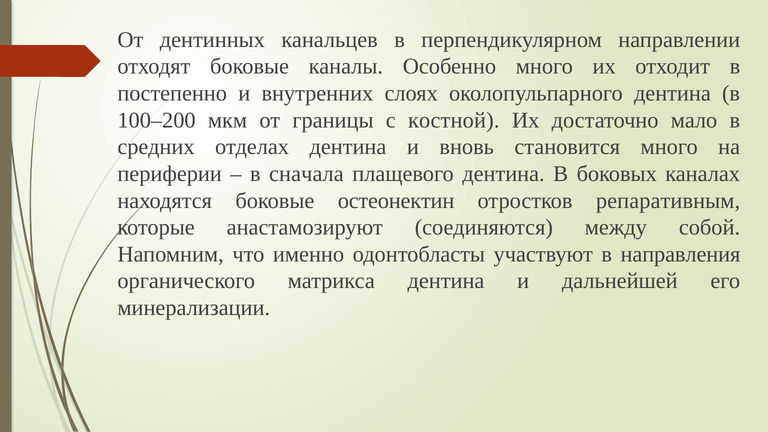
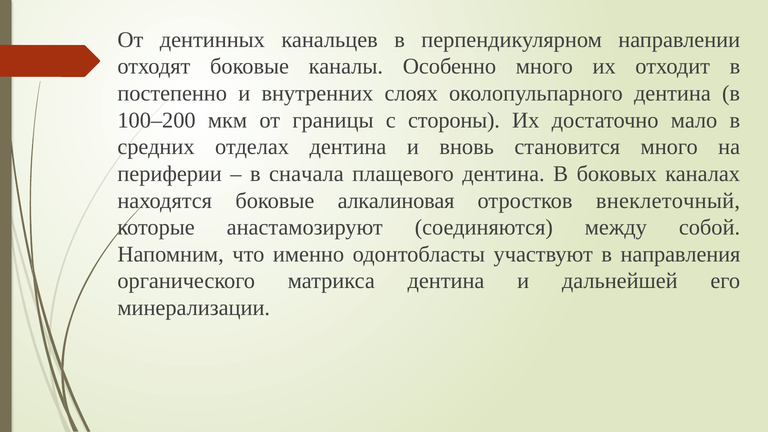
костной: костной -> стороны
остеонектин: остеонектин -> алкалиновая
репаративным: репаративным -> внеклеточный
